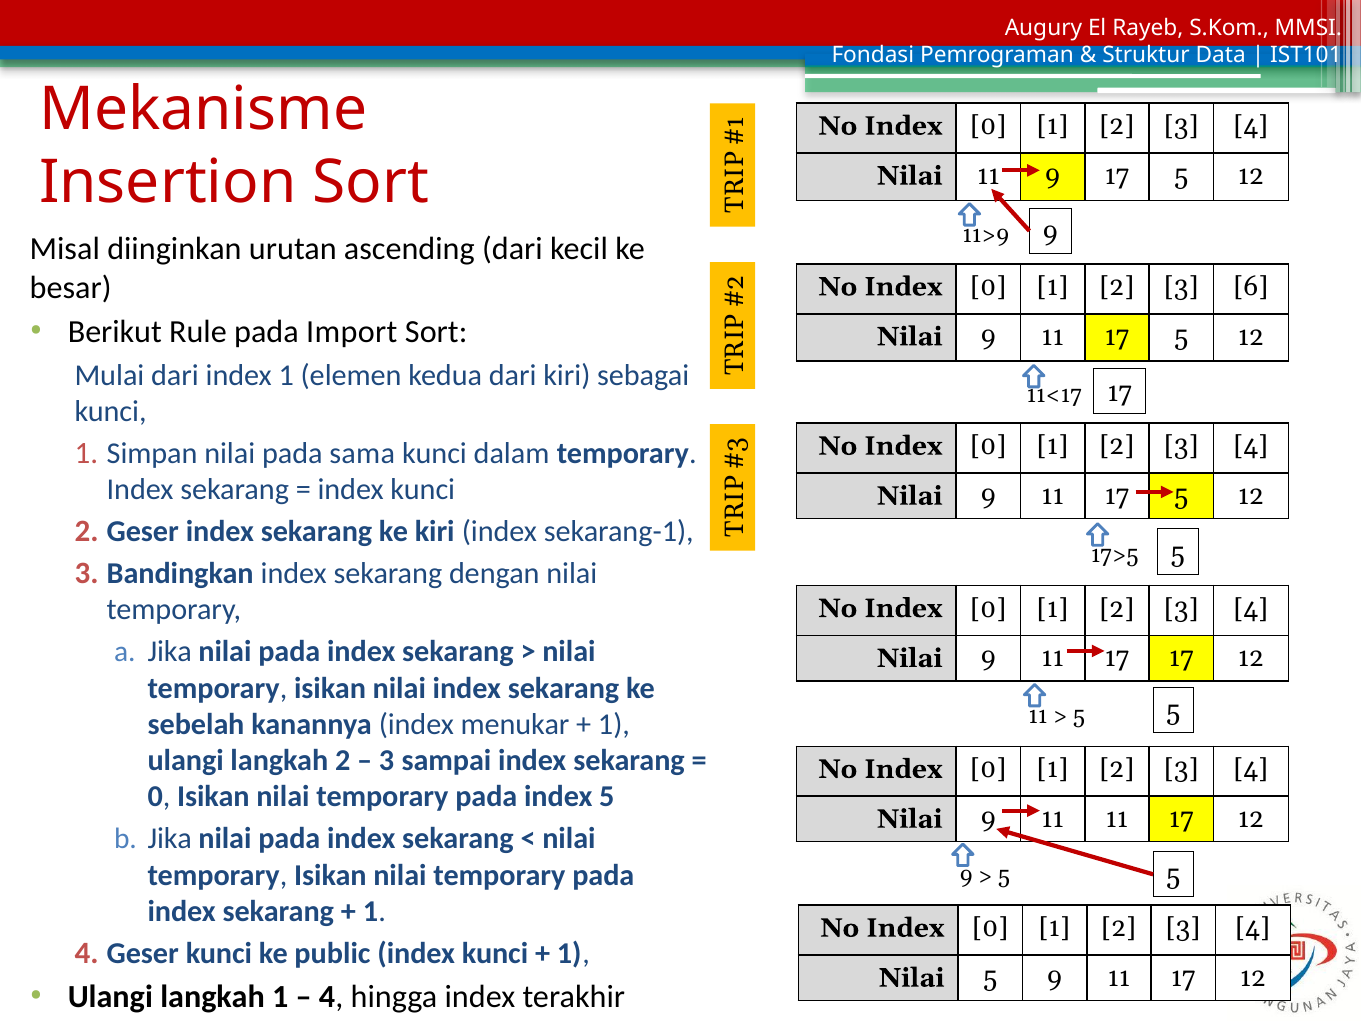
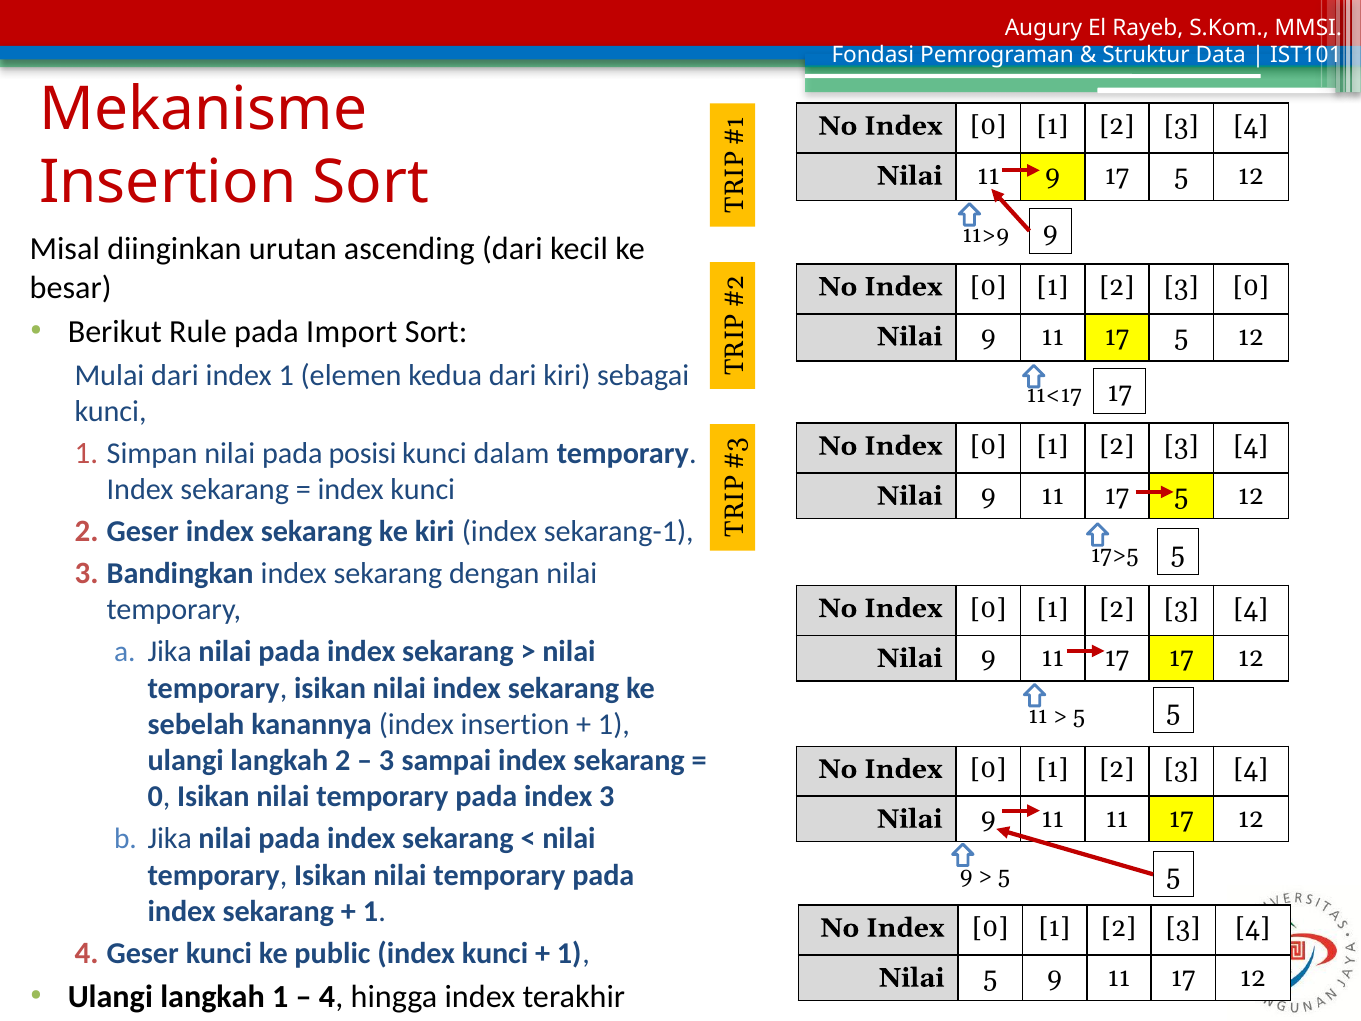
3 6: 6 -> 0
sama: sama -> posisi
index menukar: menukar -> insertion
index 5: 5 -> 3
